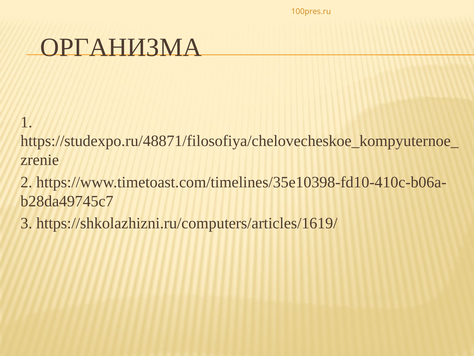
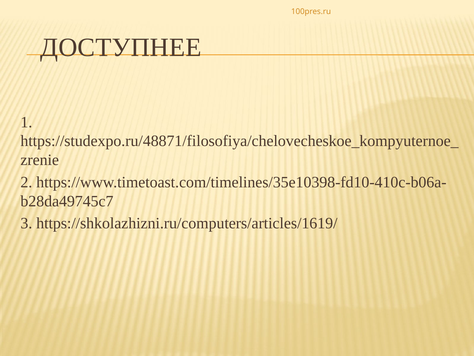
ОРГАНИЗМА: ОРГАНИЗМА -> ДОСТУПНЕЕ
